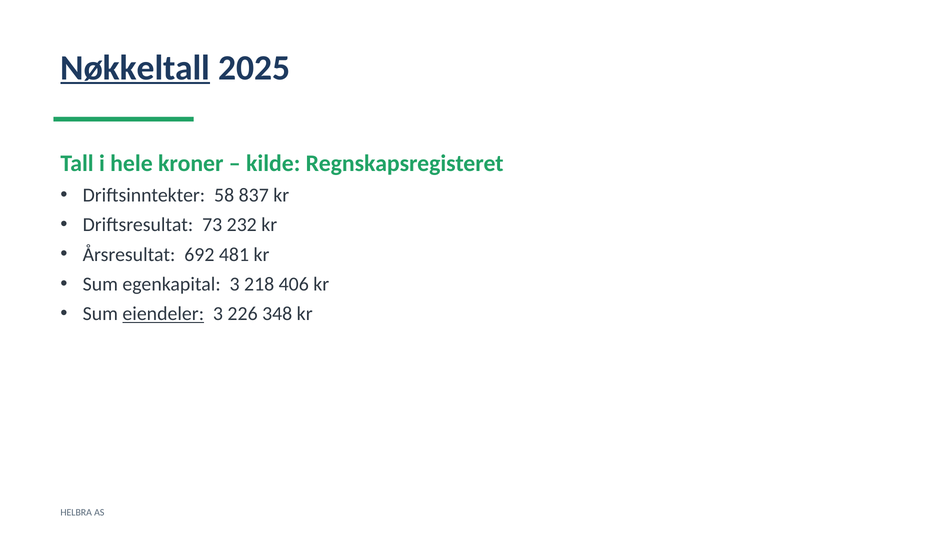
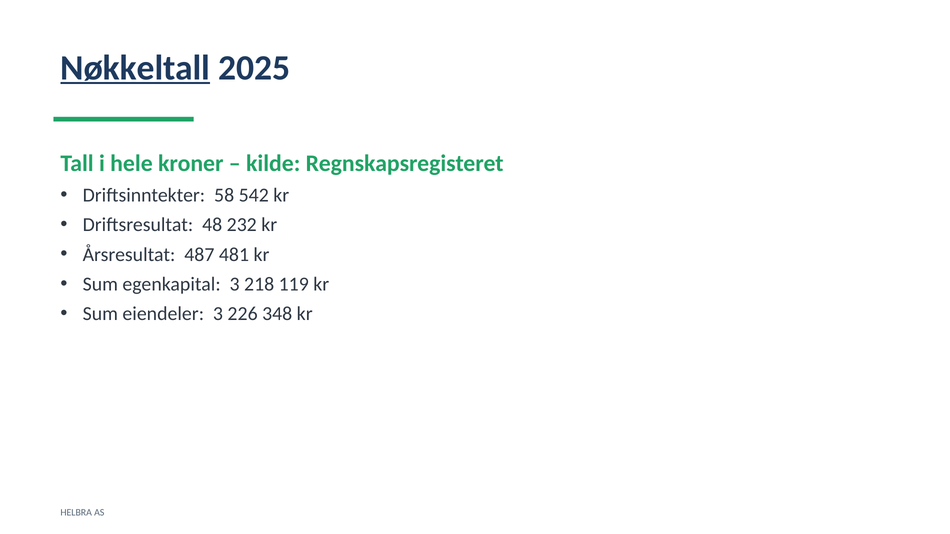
837: 837 -> 542
73: 73 -> 48
692: 692 -> 487
406: 406 -> 119
eiendeler underline: present -> none
